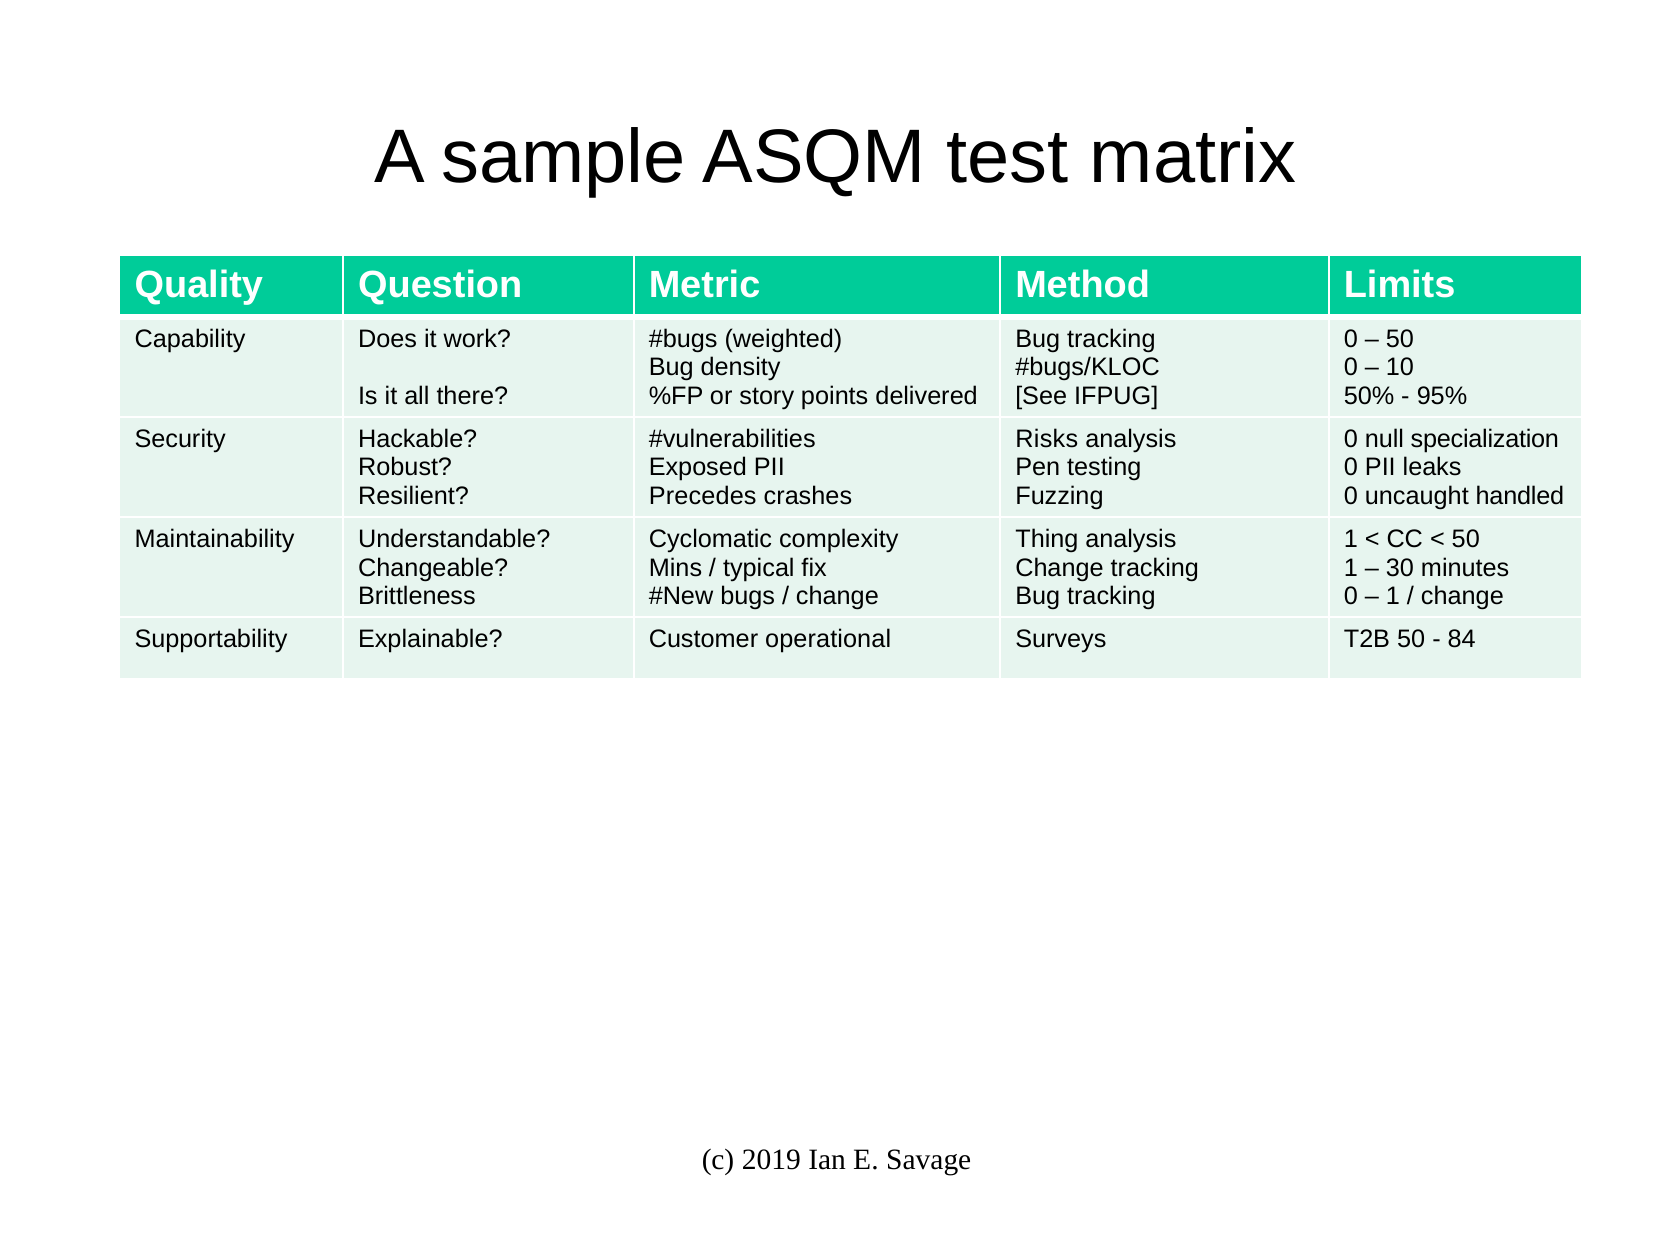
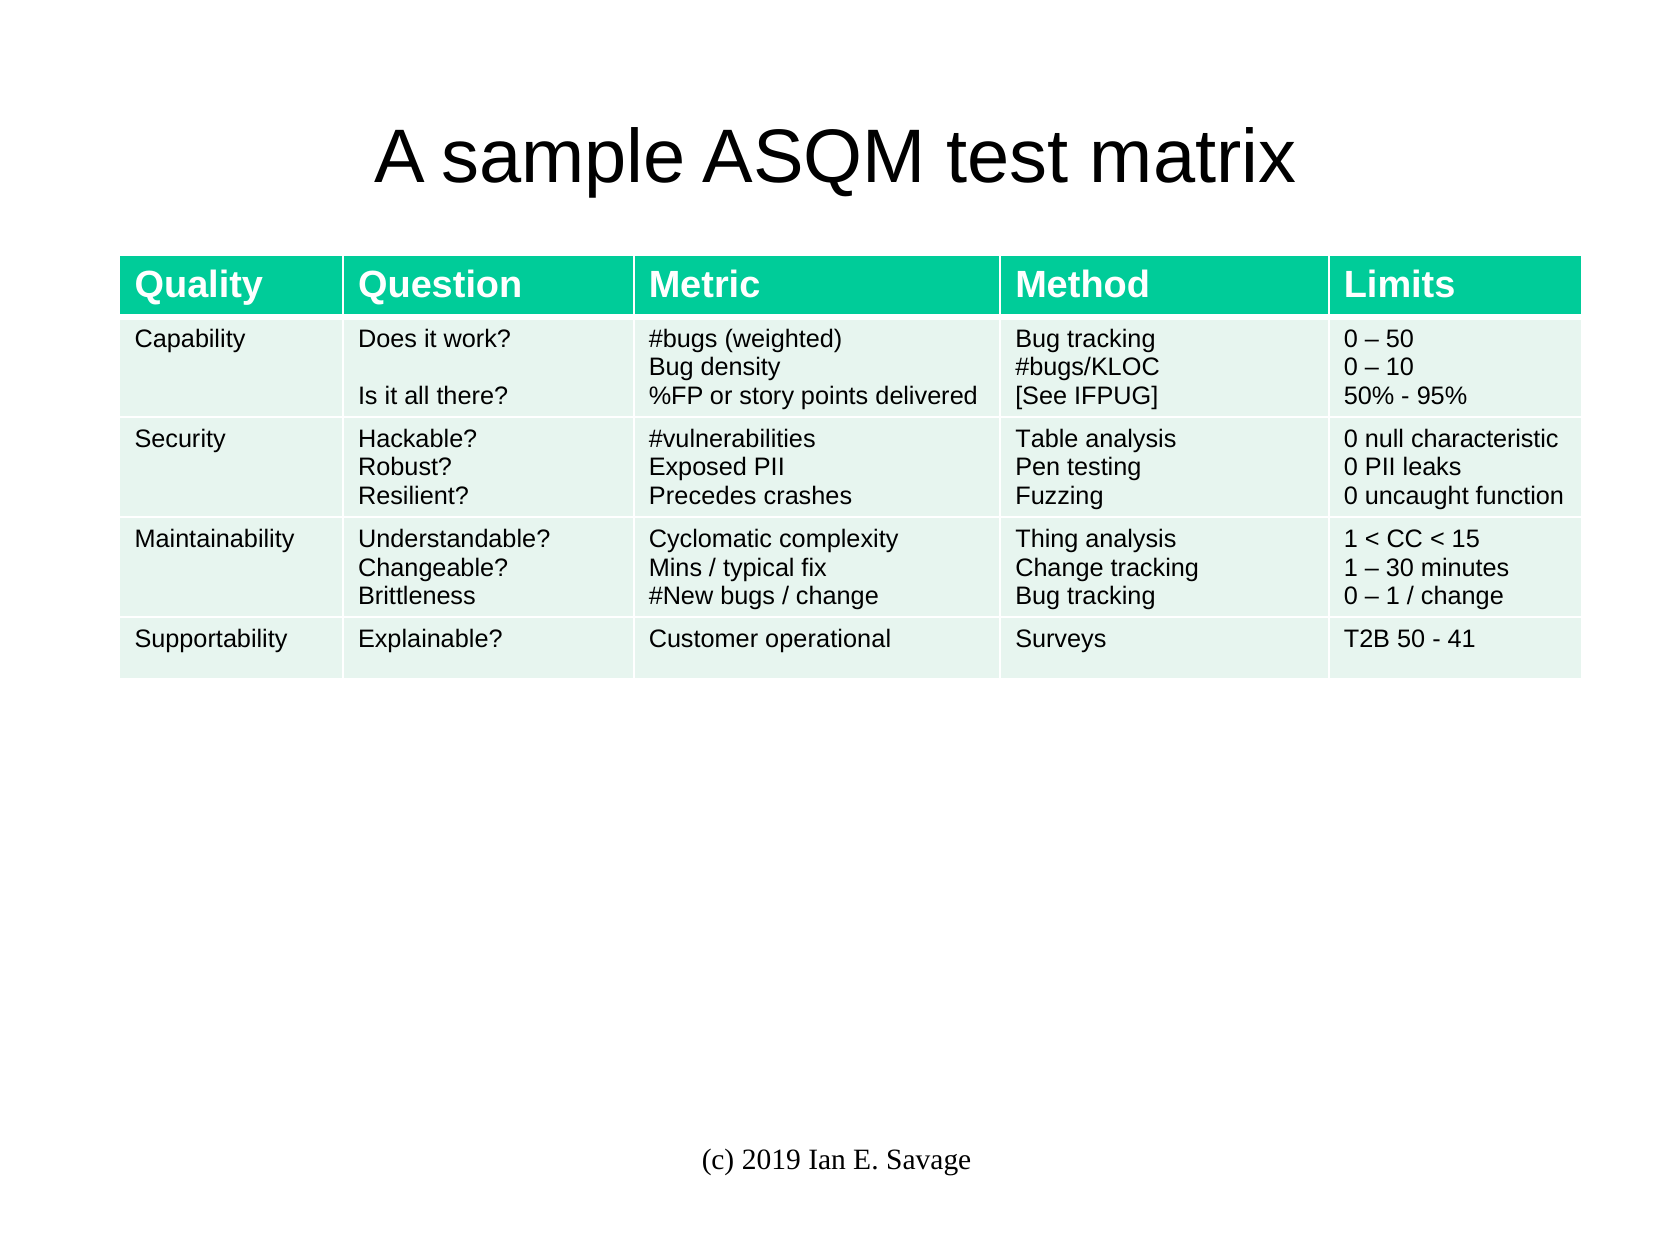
Risks: Risks -> Table
specialization: specialization -> characteristic
handled: handled -> function
50 at (1466, 539): 50 -> 15
84: 84 -> 41
